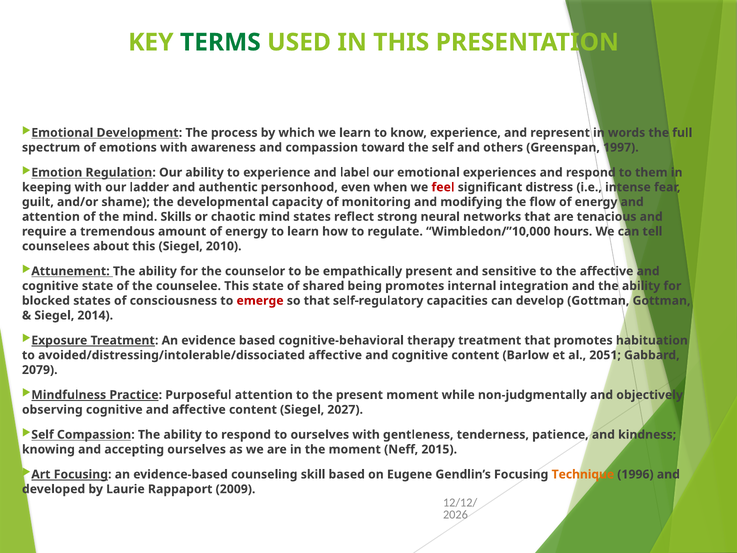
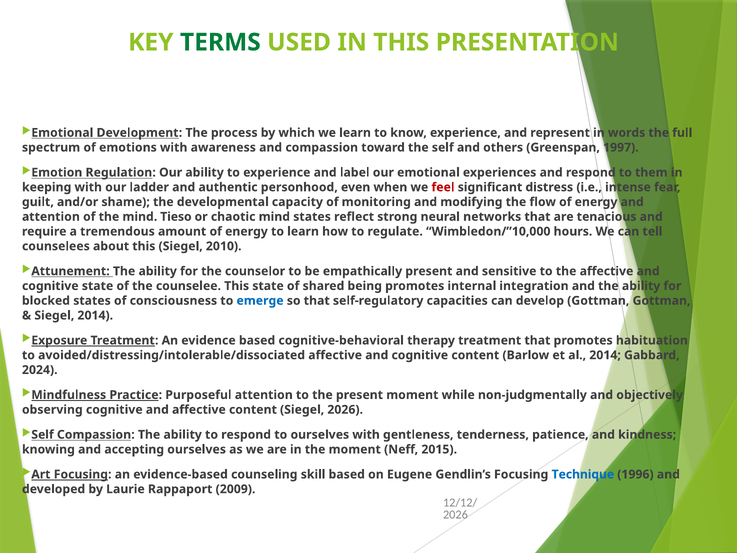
Skills: Skills -> Tieso
emerge colour: red -> blue
al 2051: 2051 -> 2014
2079: 2079 -> 2024
Siegel 2027: 2027 -> 2026
Technique colour: orange -> blue
